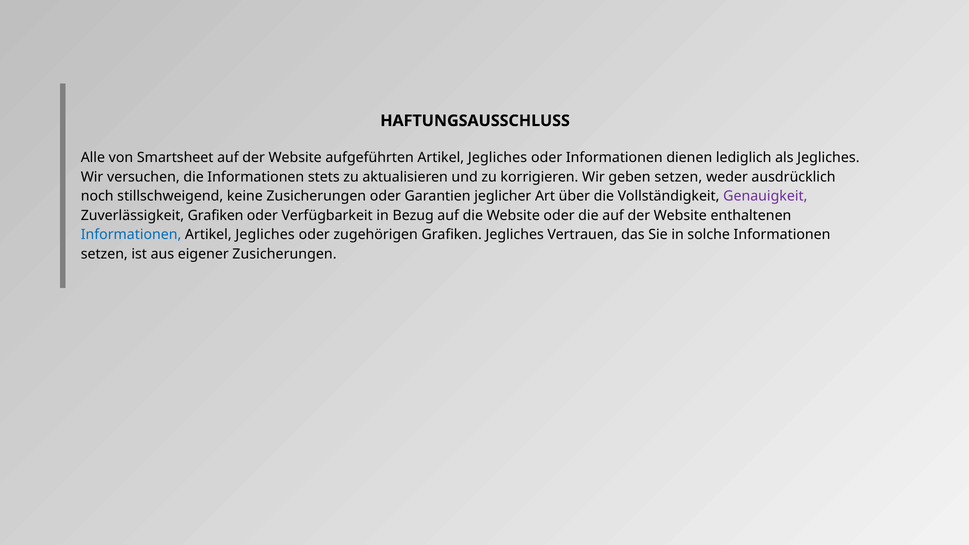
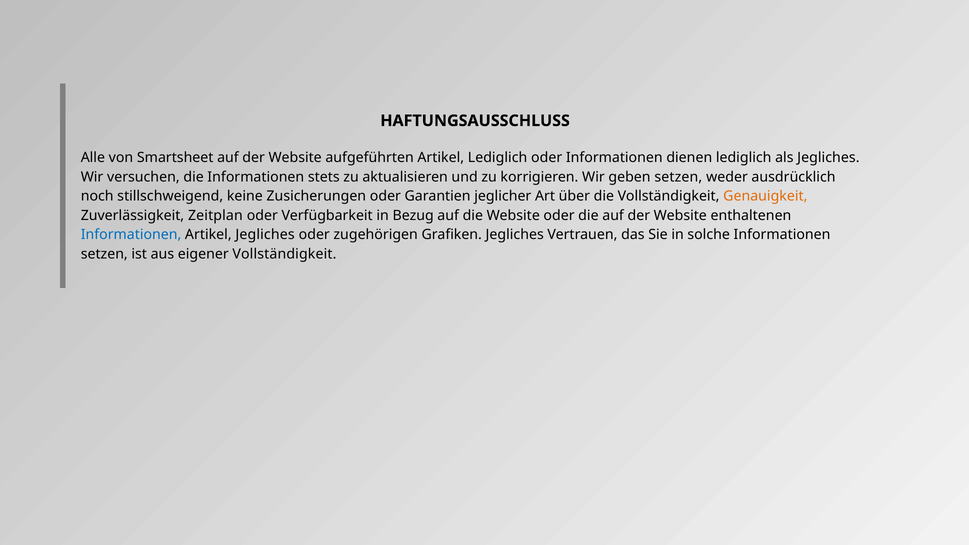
aufgeführten Artikel Jegliches: Jegliches -> Lediglich
Genauigkeit colour: purple -> orange
Zuverlässigkeit Grafiken: Grafiken -> Zeitplan
eigener Zusicherungen: Zusicherungen -> Vollständigkeit
